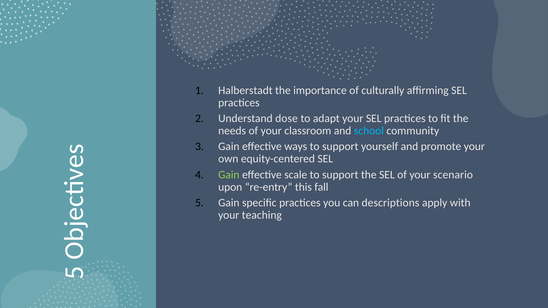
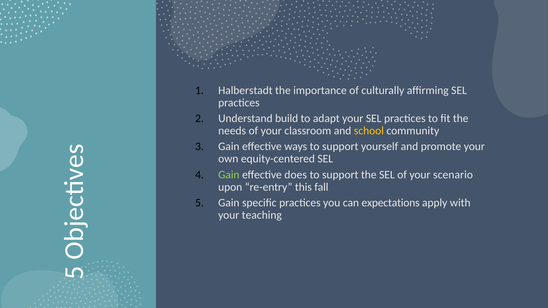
dose: dose -> build
school colour: light blue -> yellow
scale: scale -> does
descriptions: descriptions -> expectations
